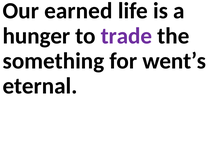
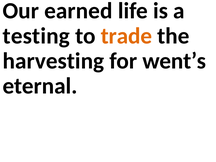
hunger: hunger -> testing
trade colour: purple -> orange
something: something -> harvesting
